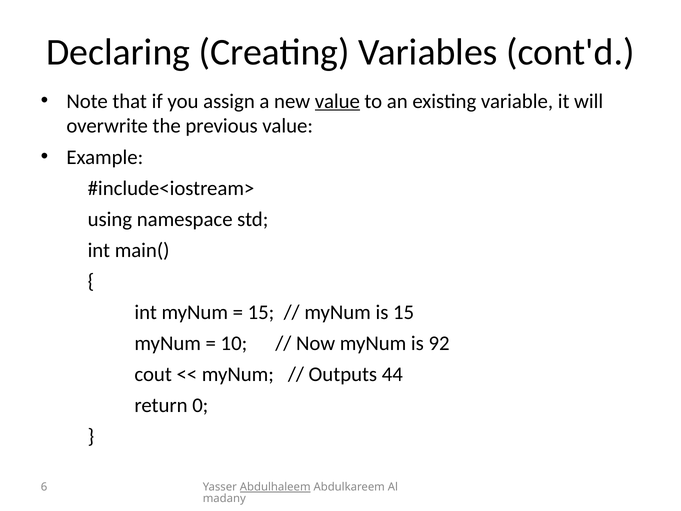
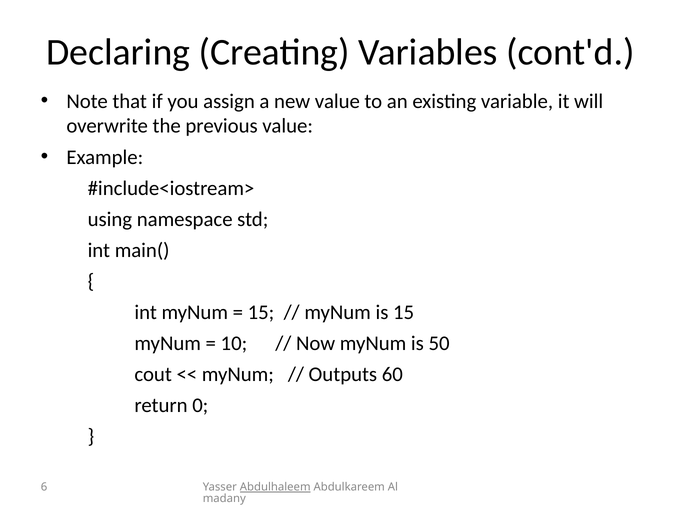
value at (337, 101) underline: present -> none
92: 92 -> 50
44: 44 -> 60
